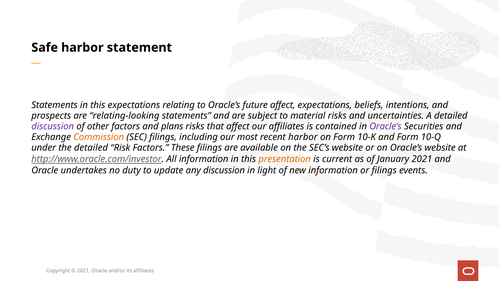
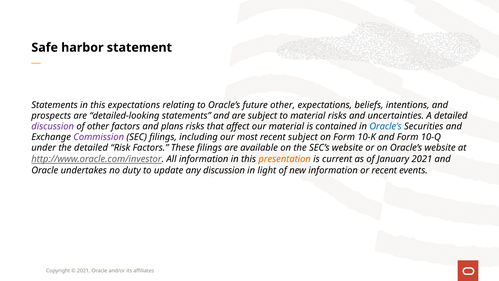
future affect: affect -> other
relating-looking: relating-looking -> detailed-looking
our affiliates: affiliates -> material
Oracle’s at (386, 126) colour: purple -> blue
Commission colour: orange -> purple
recent harbor: harbor -> subject
or filings: filings -> recent
